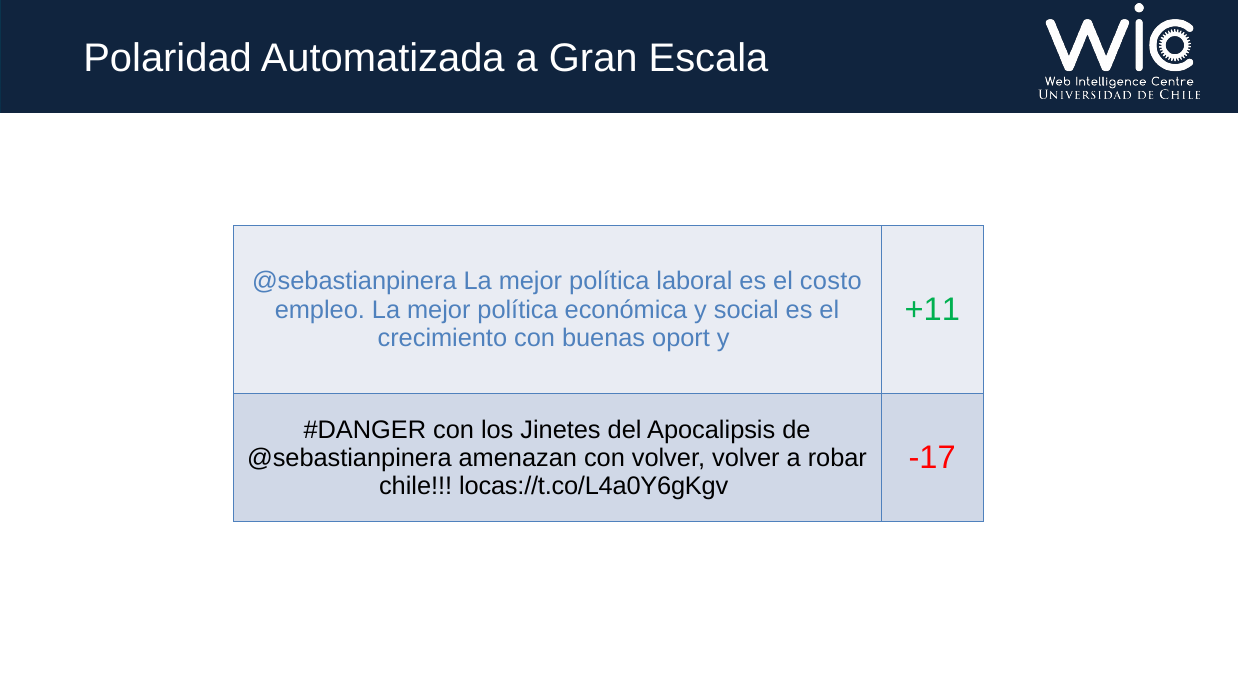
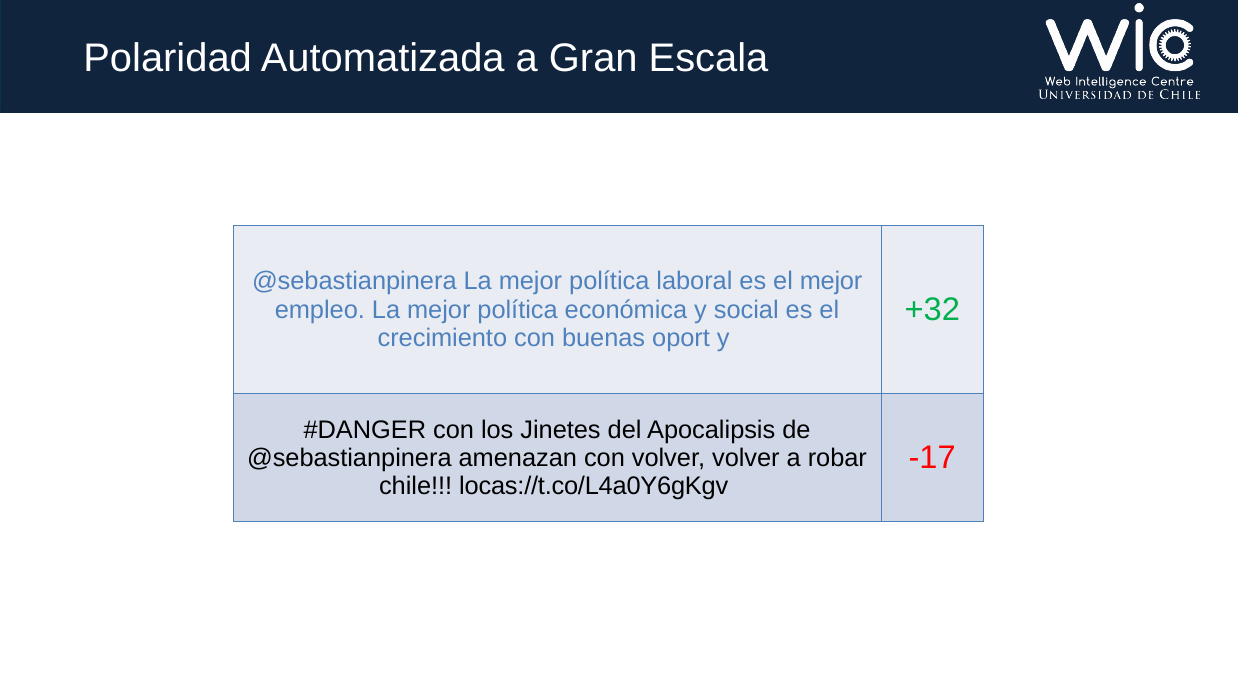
el costo: costo -> mejor
+11: +11 -> +32
